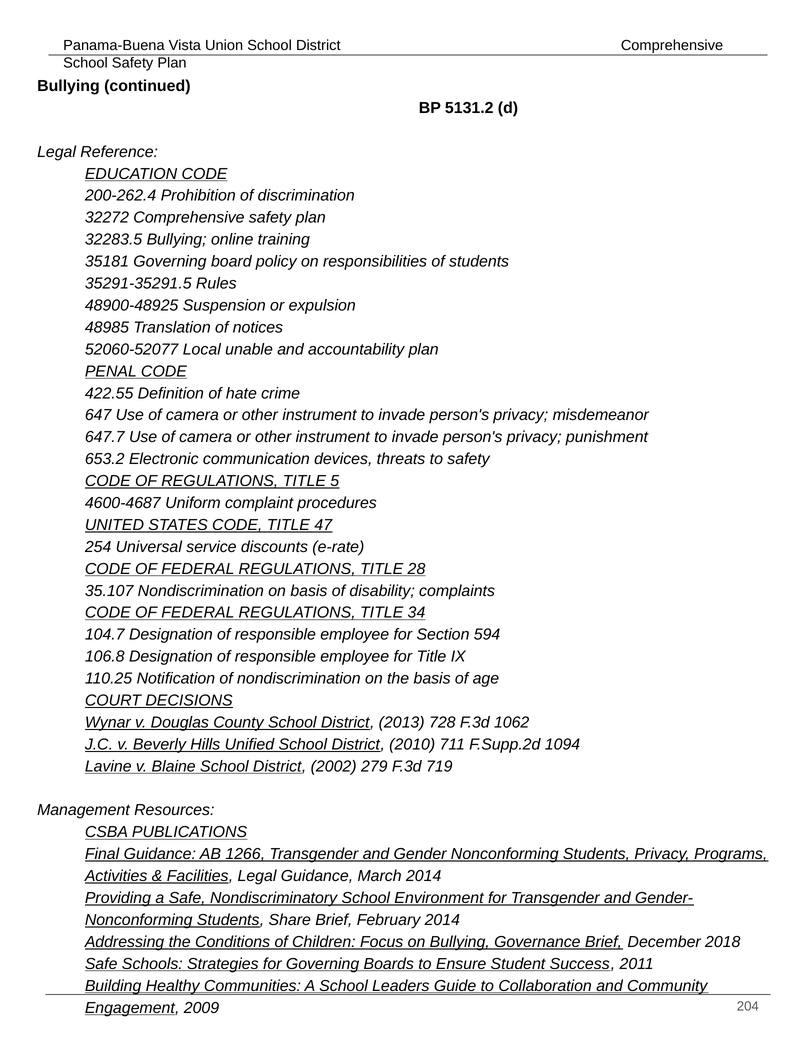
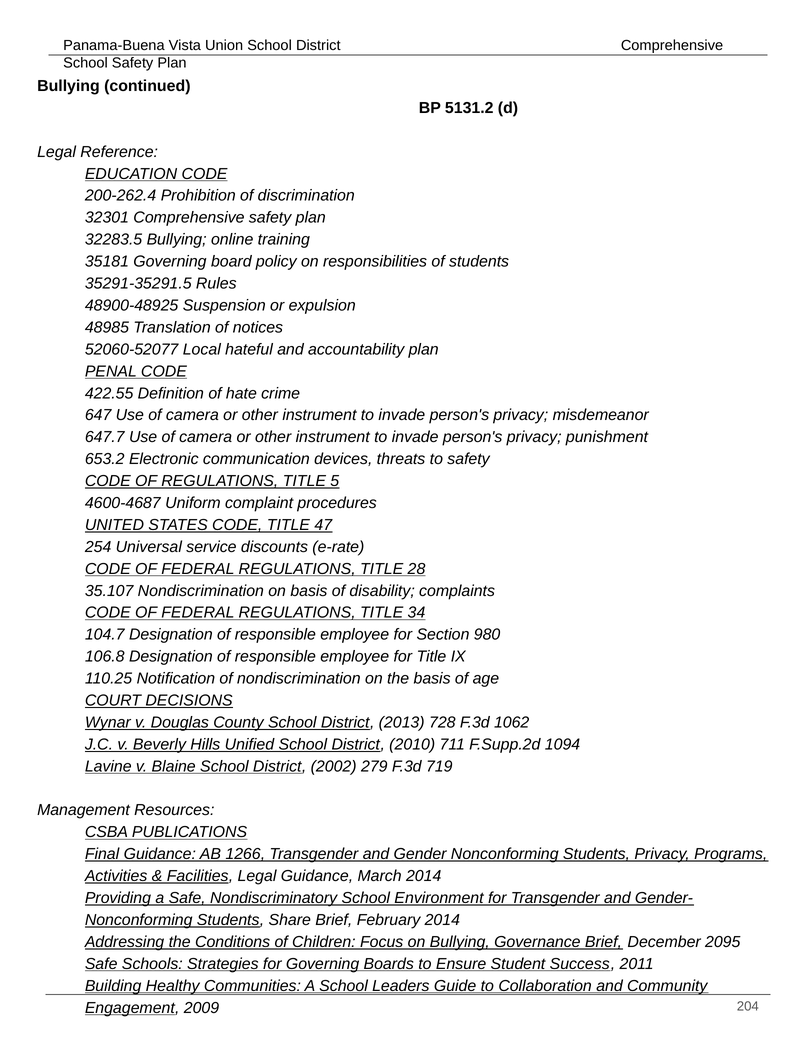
32272: 32272 -> 32301
unable: unable -> hateful
594: 594 -> 980
2018: 2018 -> 2095
